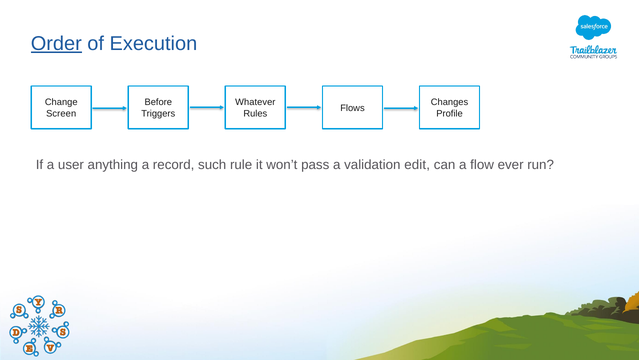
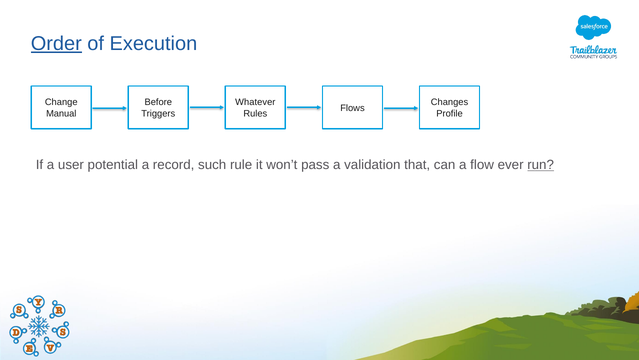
Screen: Screen -> Manual
anything: anything -> potential
edit: edit -> that
run underline: none -> present
